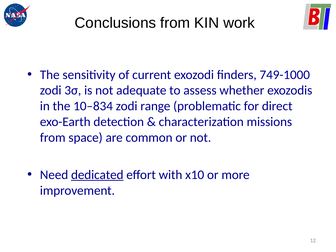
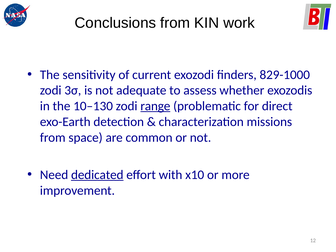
749-1000: 749-1000 -> 829-1000
10–834: 10–834 -> 10–130
range underline: none -> present
